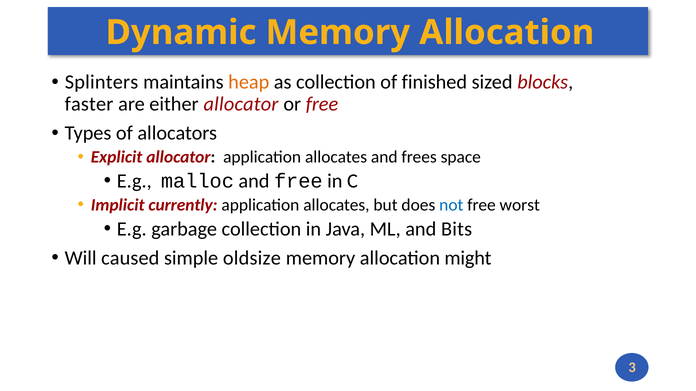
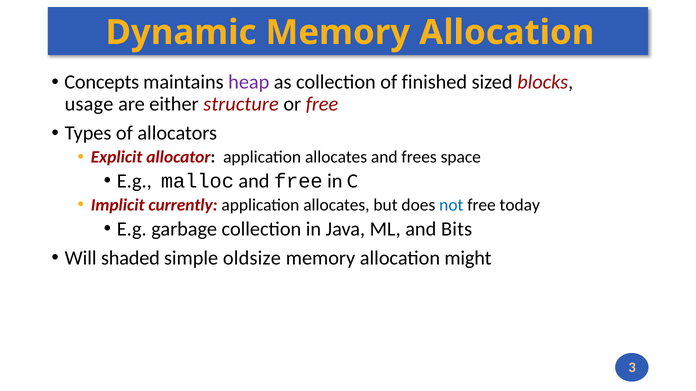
Splinters: Splinters -> Concepts
heap colour: orange -> purple
faster: faster -> usage
either allocator: allocator -> structure
worst: worst -> today
caused: caused -> shaded
